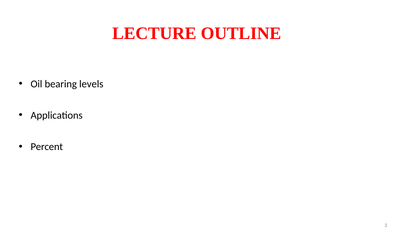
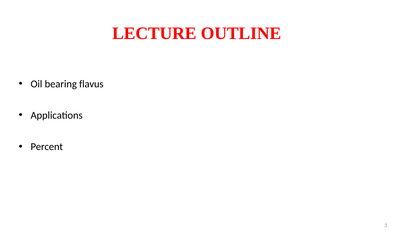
levels: levels -> flavus
